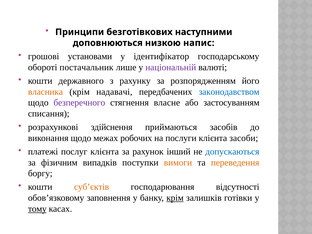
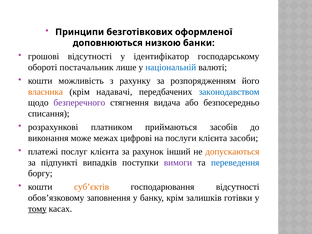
наступними: наступними -> оформленої
напис: напис -> банки
грошові установами: установами -> відсутності
національній colour: purple -> blue
державного: державного -> можливість
власне: власне -> видача
застосуванням: застосуванням -> безпосередньо
здійснення: здійснення -> платником
виконання щодо: щодо -> може
робочих: робочих -> цифрові
допускаються colour: blue -> orange
фізичним: фізичним -> підпункті
вимоги colour: orange -> purple
переведення colour: orange -> blue
крім at (175, 198) underline: present -> none
